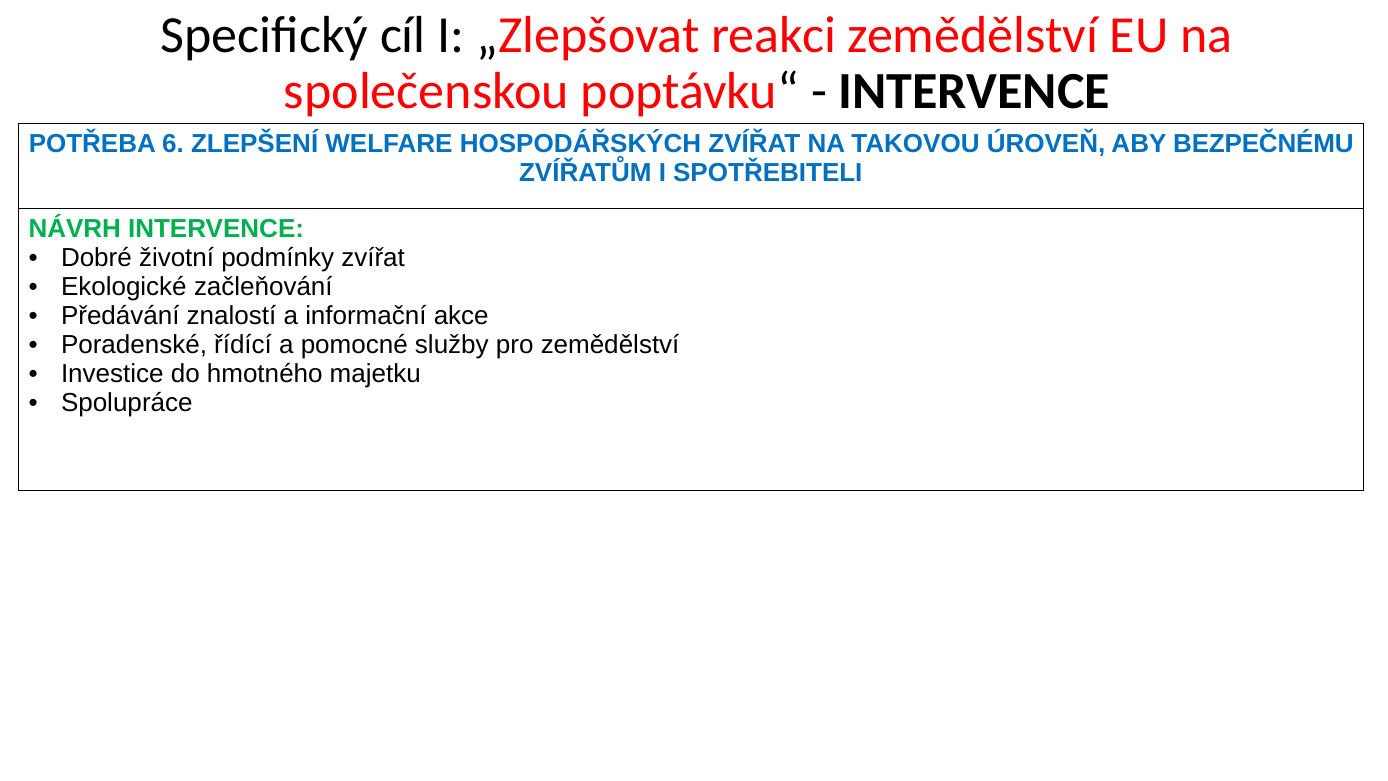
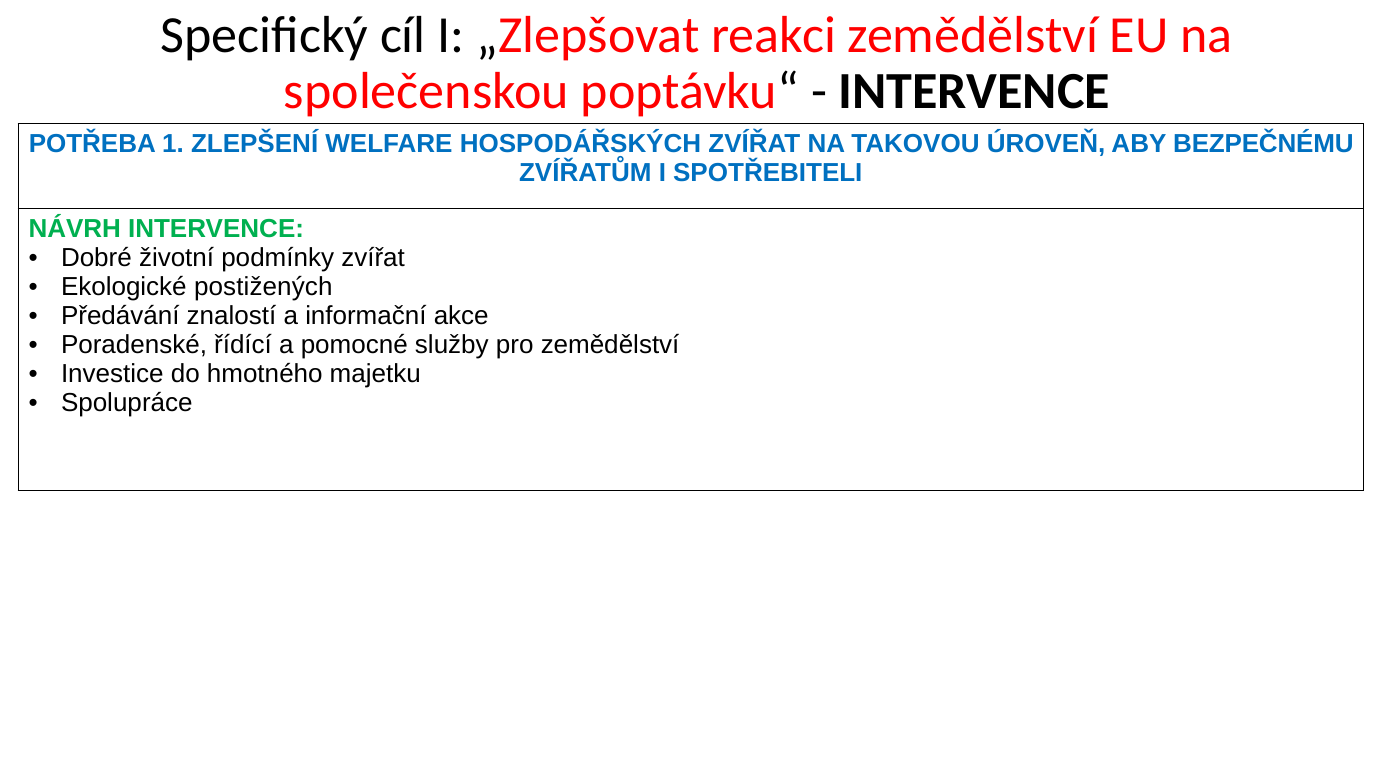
6: 6 -> 1
začleňování: začleňování -> postižených
